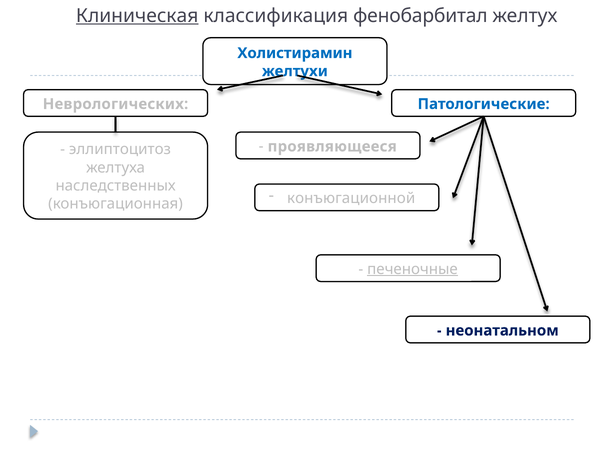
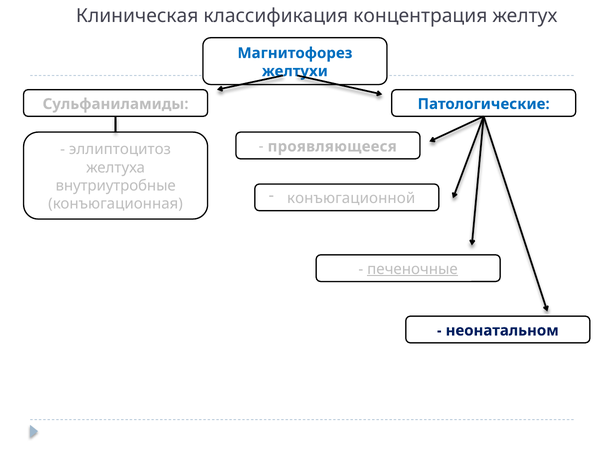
Клиническая underline: present -> none
фенобарбитал: фенобарбитал -> концентрация
Холистирамин: Холистирамин -> Магнитофорез
Неврологических: Неврологических -> Сульфаниламиды
наследственных: наследственных -> внутриутробные
